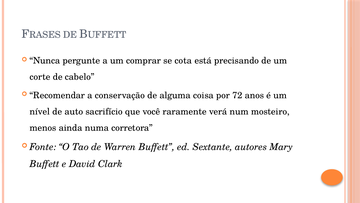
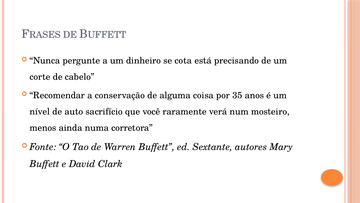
comprar: comprar -> dinheiro
72: 72 -> 35
